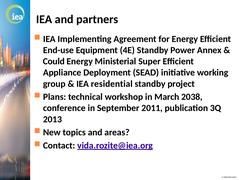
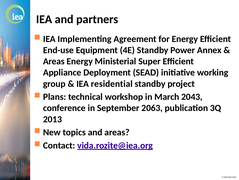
Could at (54, 61): Could -> Areas
2038: 2038 -> 2043
2011: 2011 -> 2063
